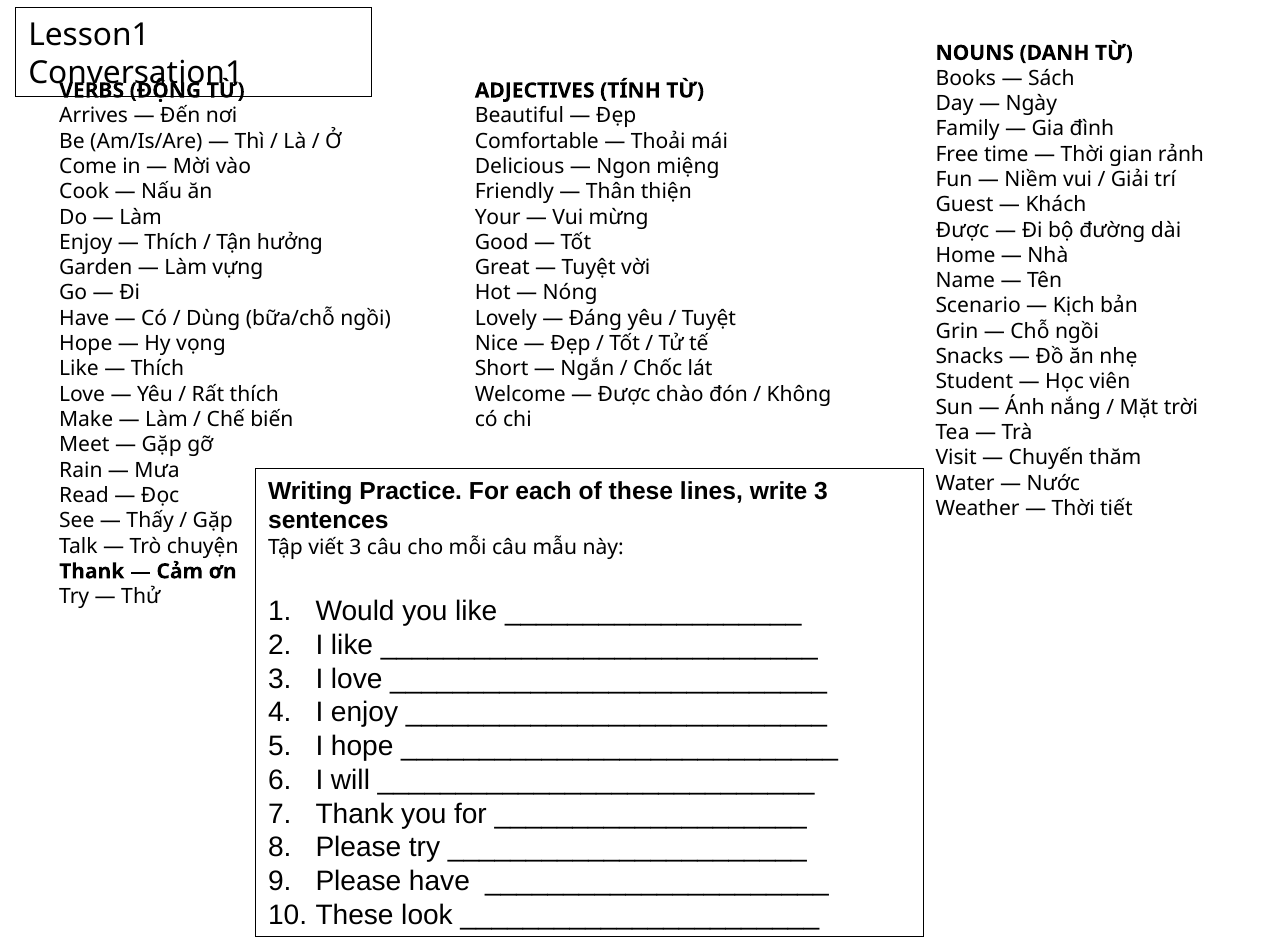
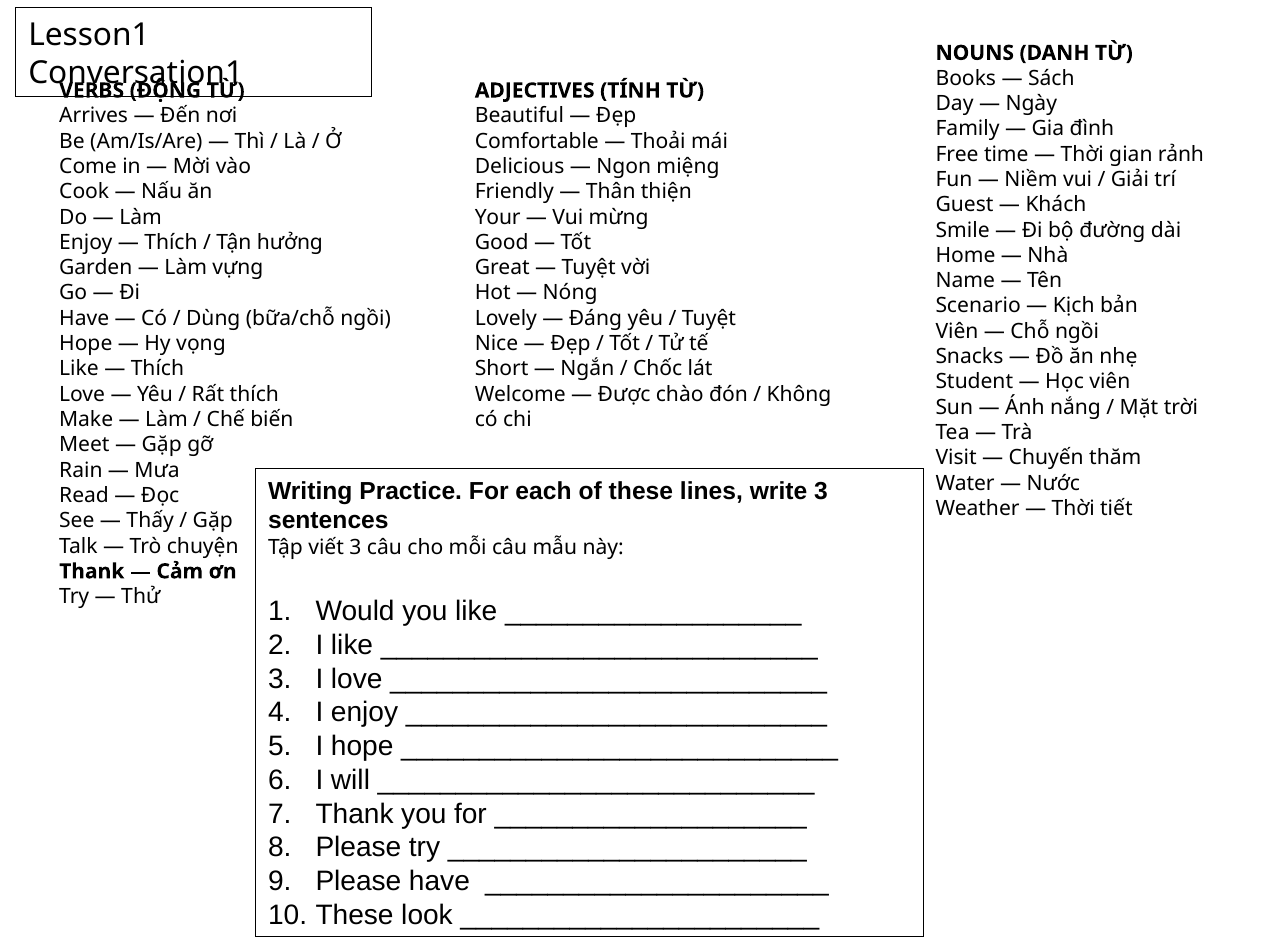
Được at (963, 230): Được -> Smile
Grin at (957, 331): Grin -> Viên
